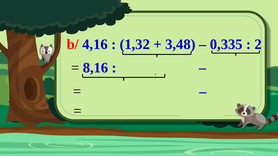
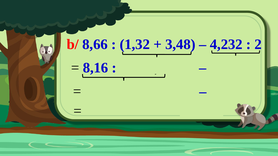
4,16: 4,16 -> 8,66
0,335: 0,335 -> 4,232
